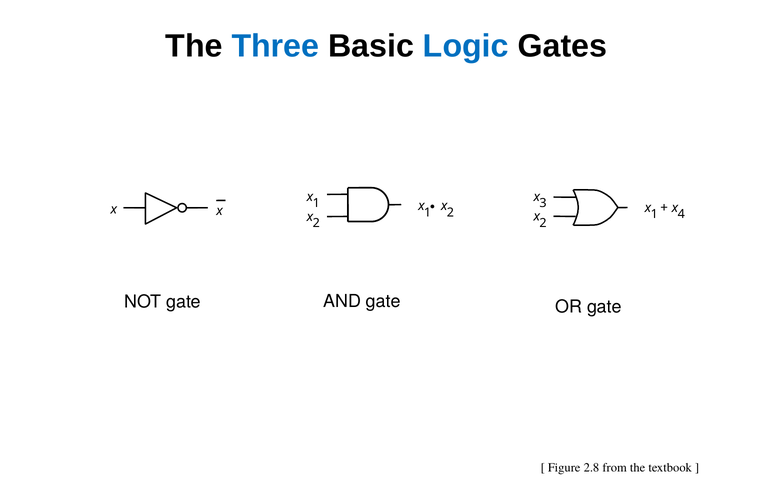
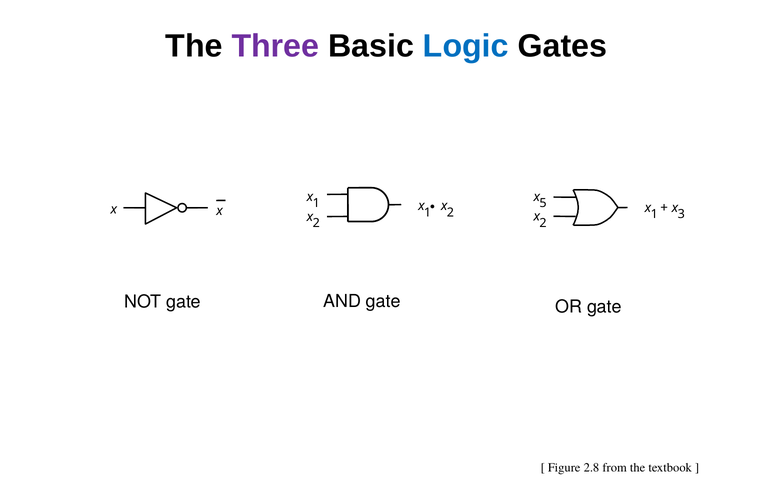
Three colour: blue -> purple
3: 3 -> 5
4: 4 -> 3
